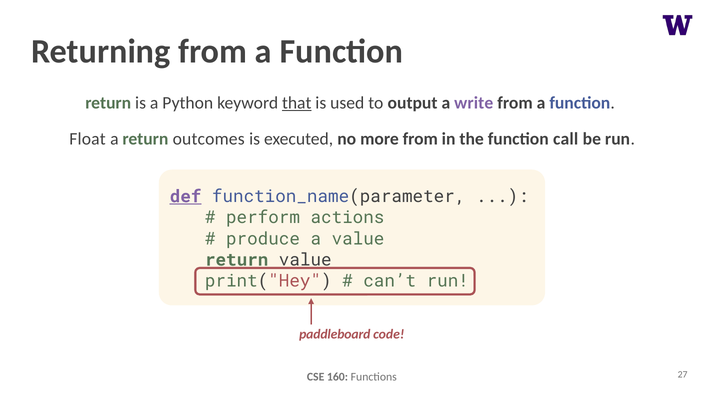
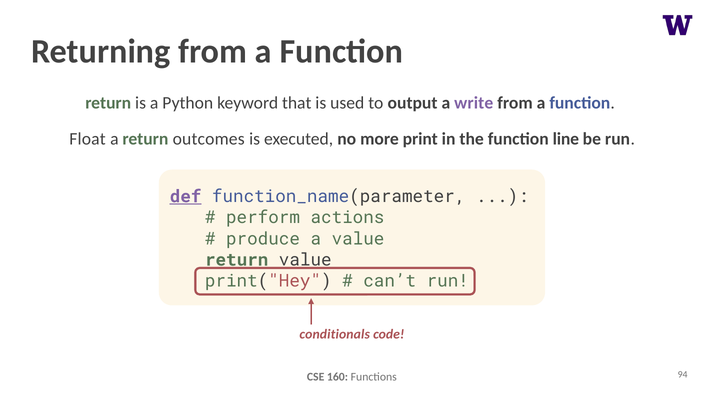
that underline: present -> none
more from: from -> print
call: call -> line
paddleboard: paddleboard -> conditionals
27: 27 -> 94
